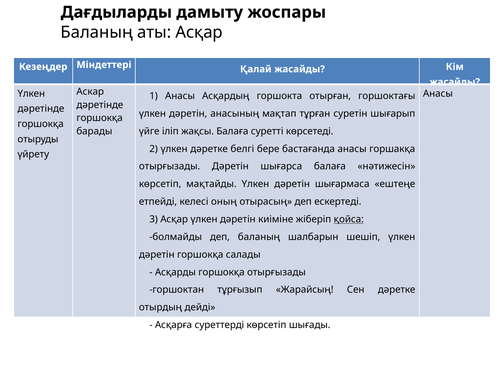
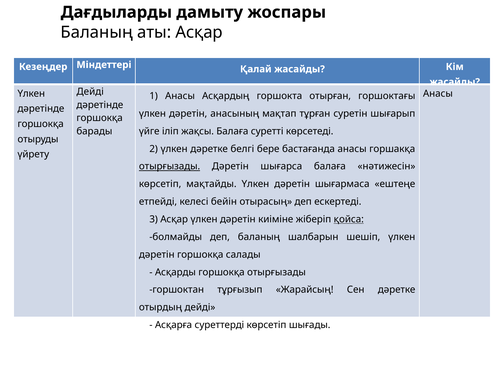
Аскар at (90, 92): Аскар -> Дейді
отырғызады at (170, 166) underline: none -> present
оның: оның -> бейін
